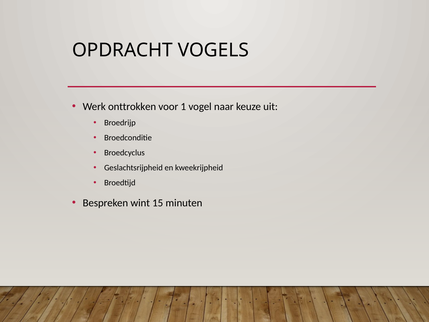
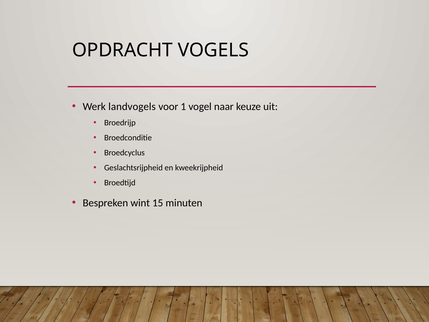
onttrokken: onttrokken -> landvogels
